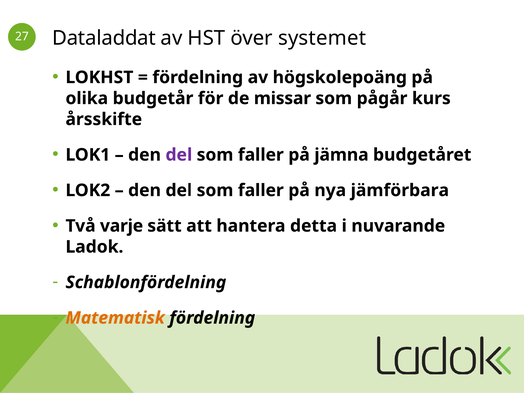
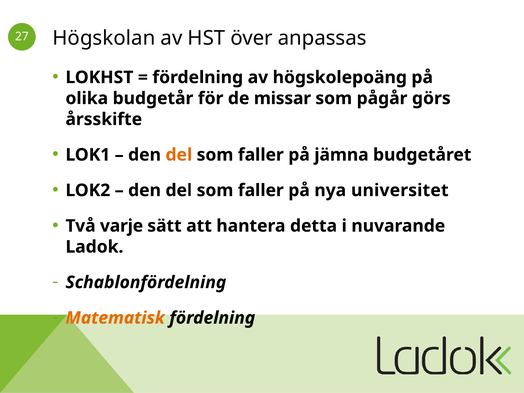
Dataladdat: Dataladdat -> Högskolan
systemet: systemet -> anpassas
kurs: kurs -> görs
del at (179, 155) colour: purple -> orange
jämförbara: jämförbara -> universitet
